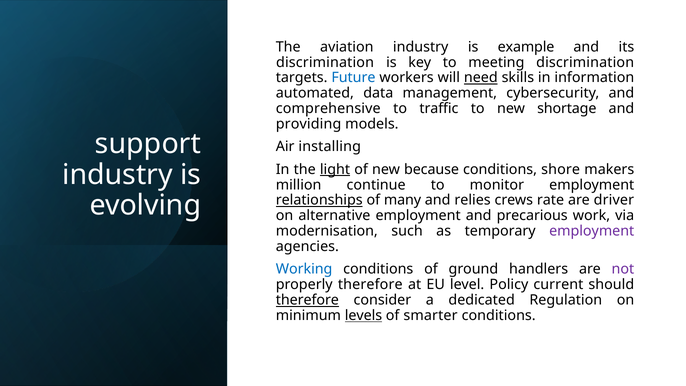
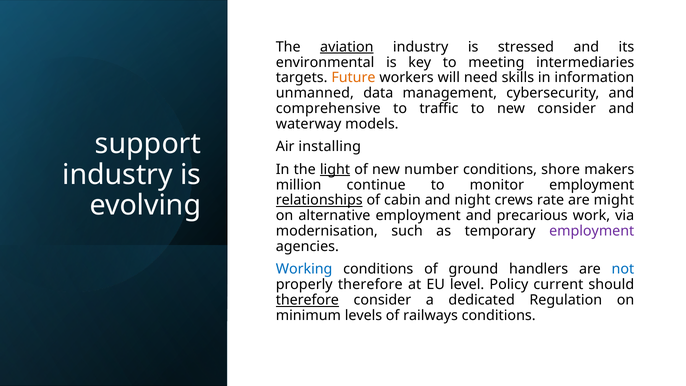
aviation underline: none -> present
example: example -> stressed
discrimination at (325, 62): discrimination -> environmental
meeting discrimination: discrimination -> intermediaries
Future colour: blue -> orange
need underline: present -> none
automated: automated -> unmanned
new shortage: shortage -> consider
providing: providing -> waterway
because: because -> number
many: many -> cabin
relies: relies -> night
driver: driver -> might
not colour: purple -> blue
levels underline: present -> none
smarter: smarter -> railways
